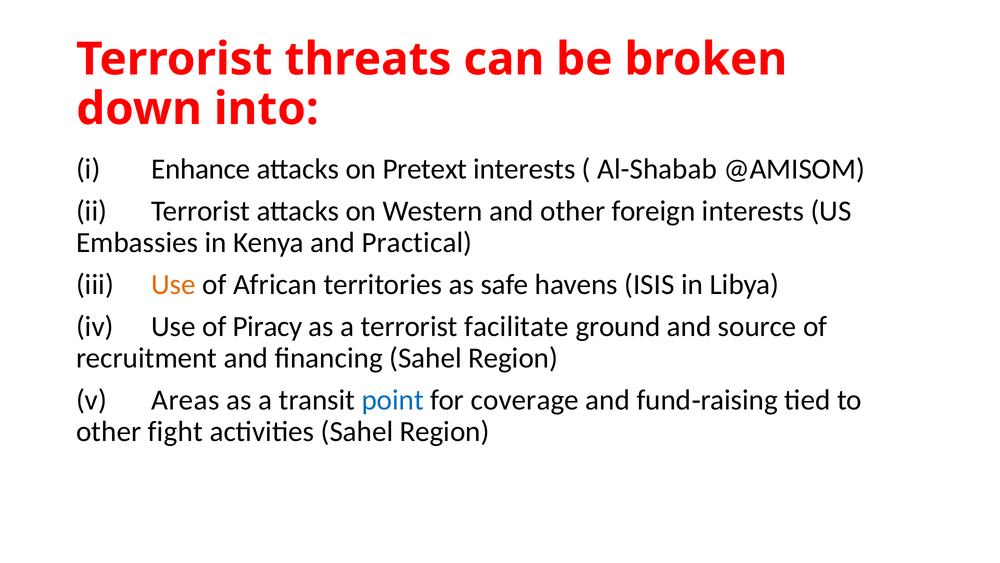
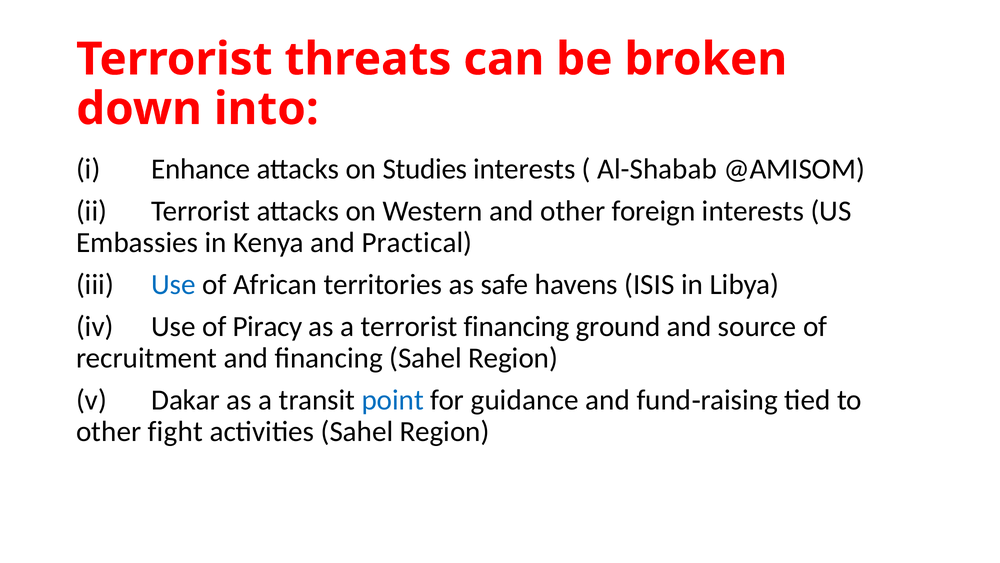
Pretext: Pretext -> Studies
Use at (174, 284) colour: orange -> blue
terrorist facilitate: facilitate -> financing
Areas: Areas -> Dakar
coverage: coverage -> guidance
